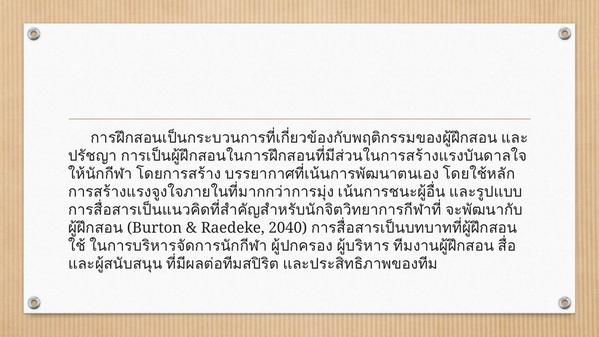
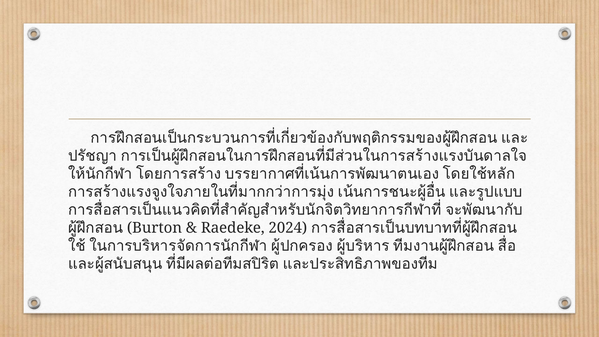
2040: 2040 -> 2024
